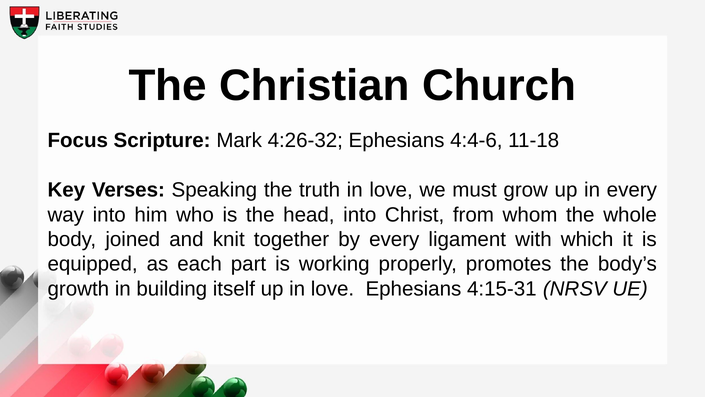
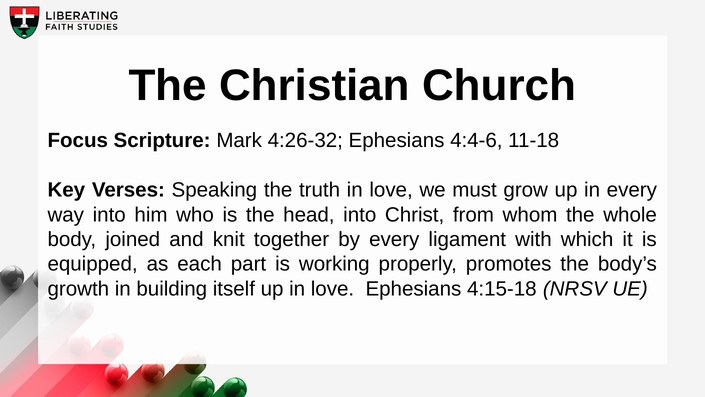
4:15-31: 4:15-31 -> 4:15-18
